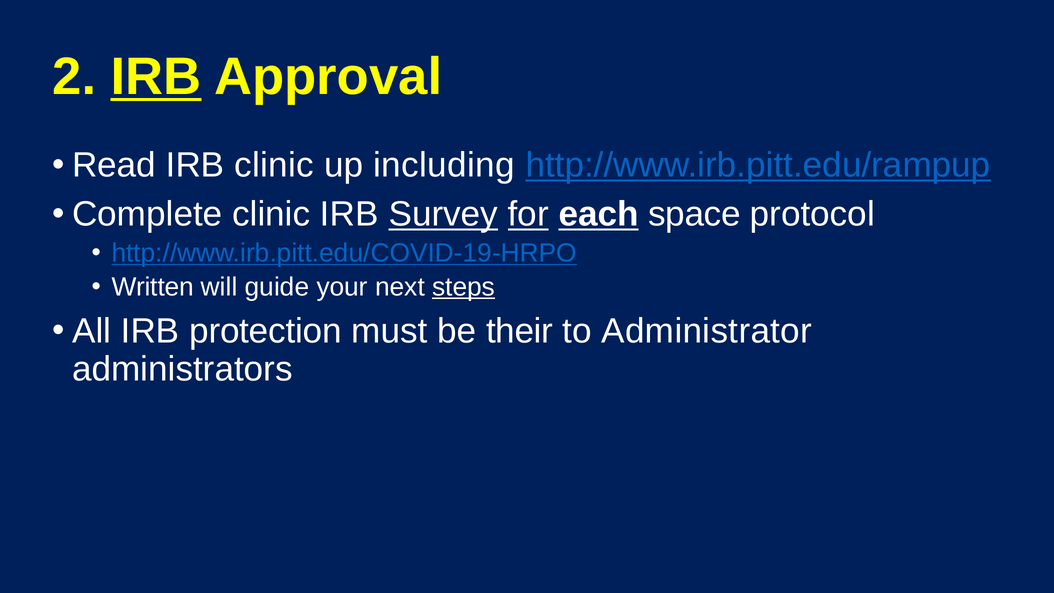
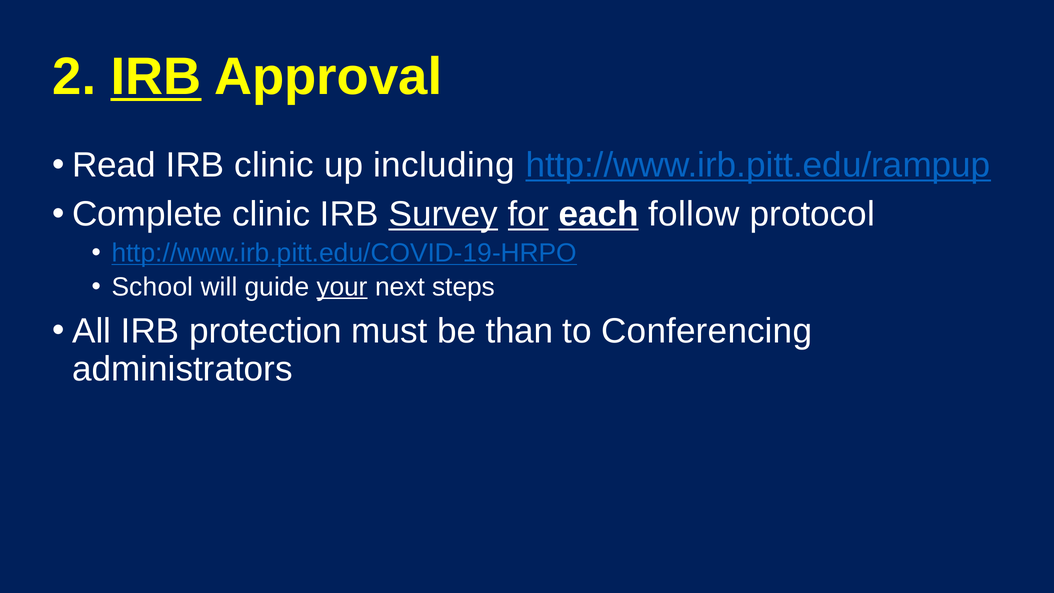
space: space -> follow
Written: Written -> School
your underline: none -> present
steps underline: present -> none
their: their -> than
Administrator: Administrator -> Conferencing
